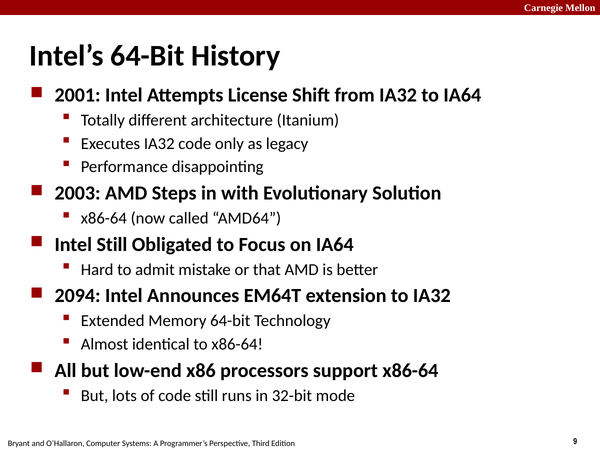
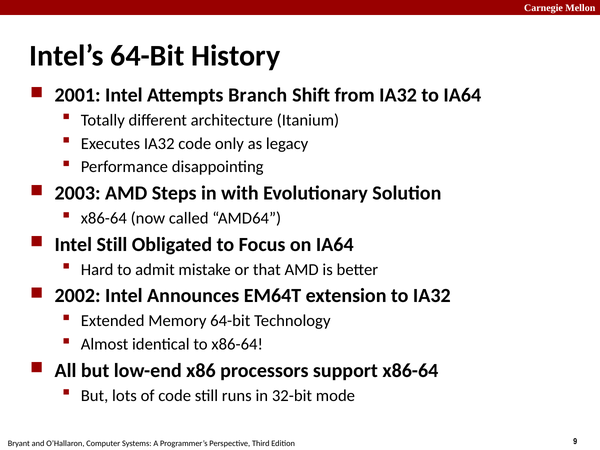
License: License -> Branch
2094: 2094 -> 2002
